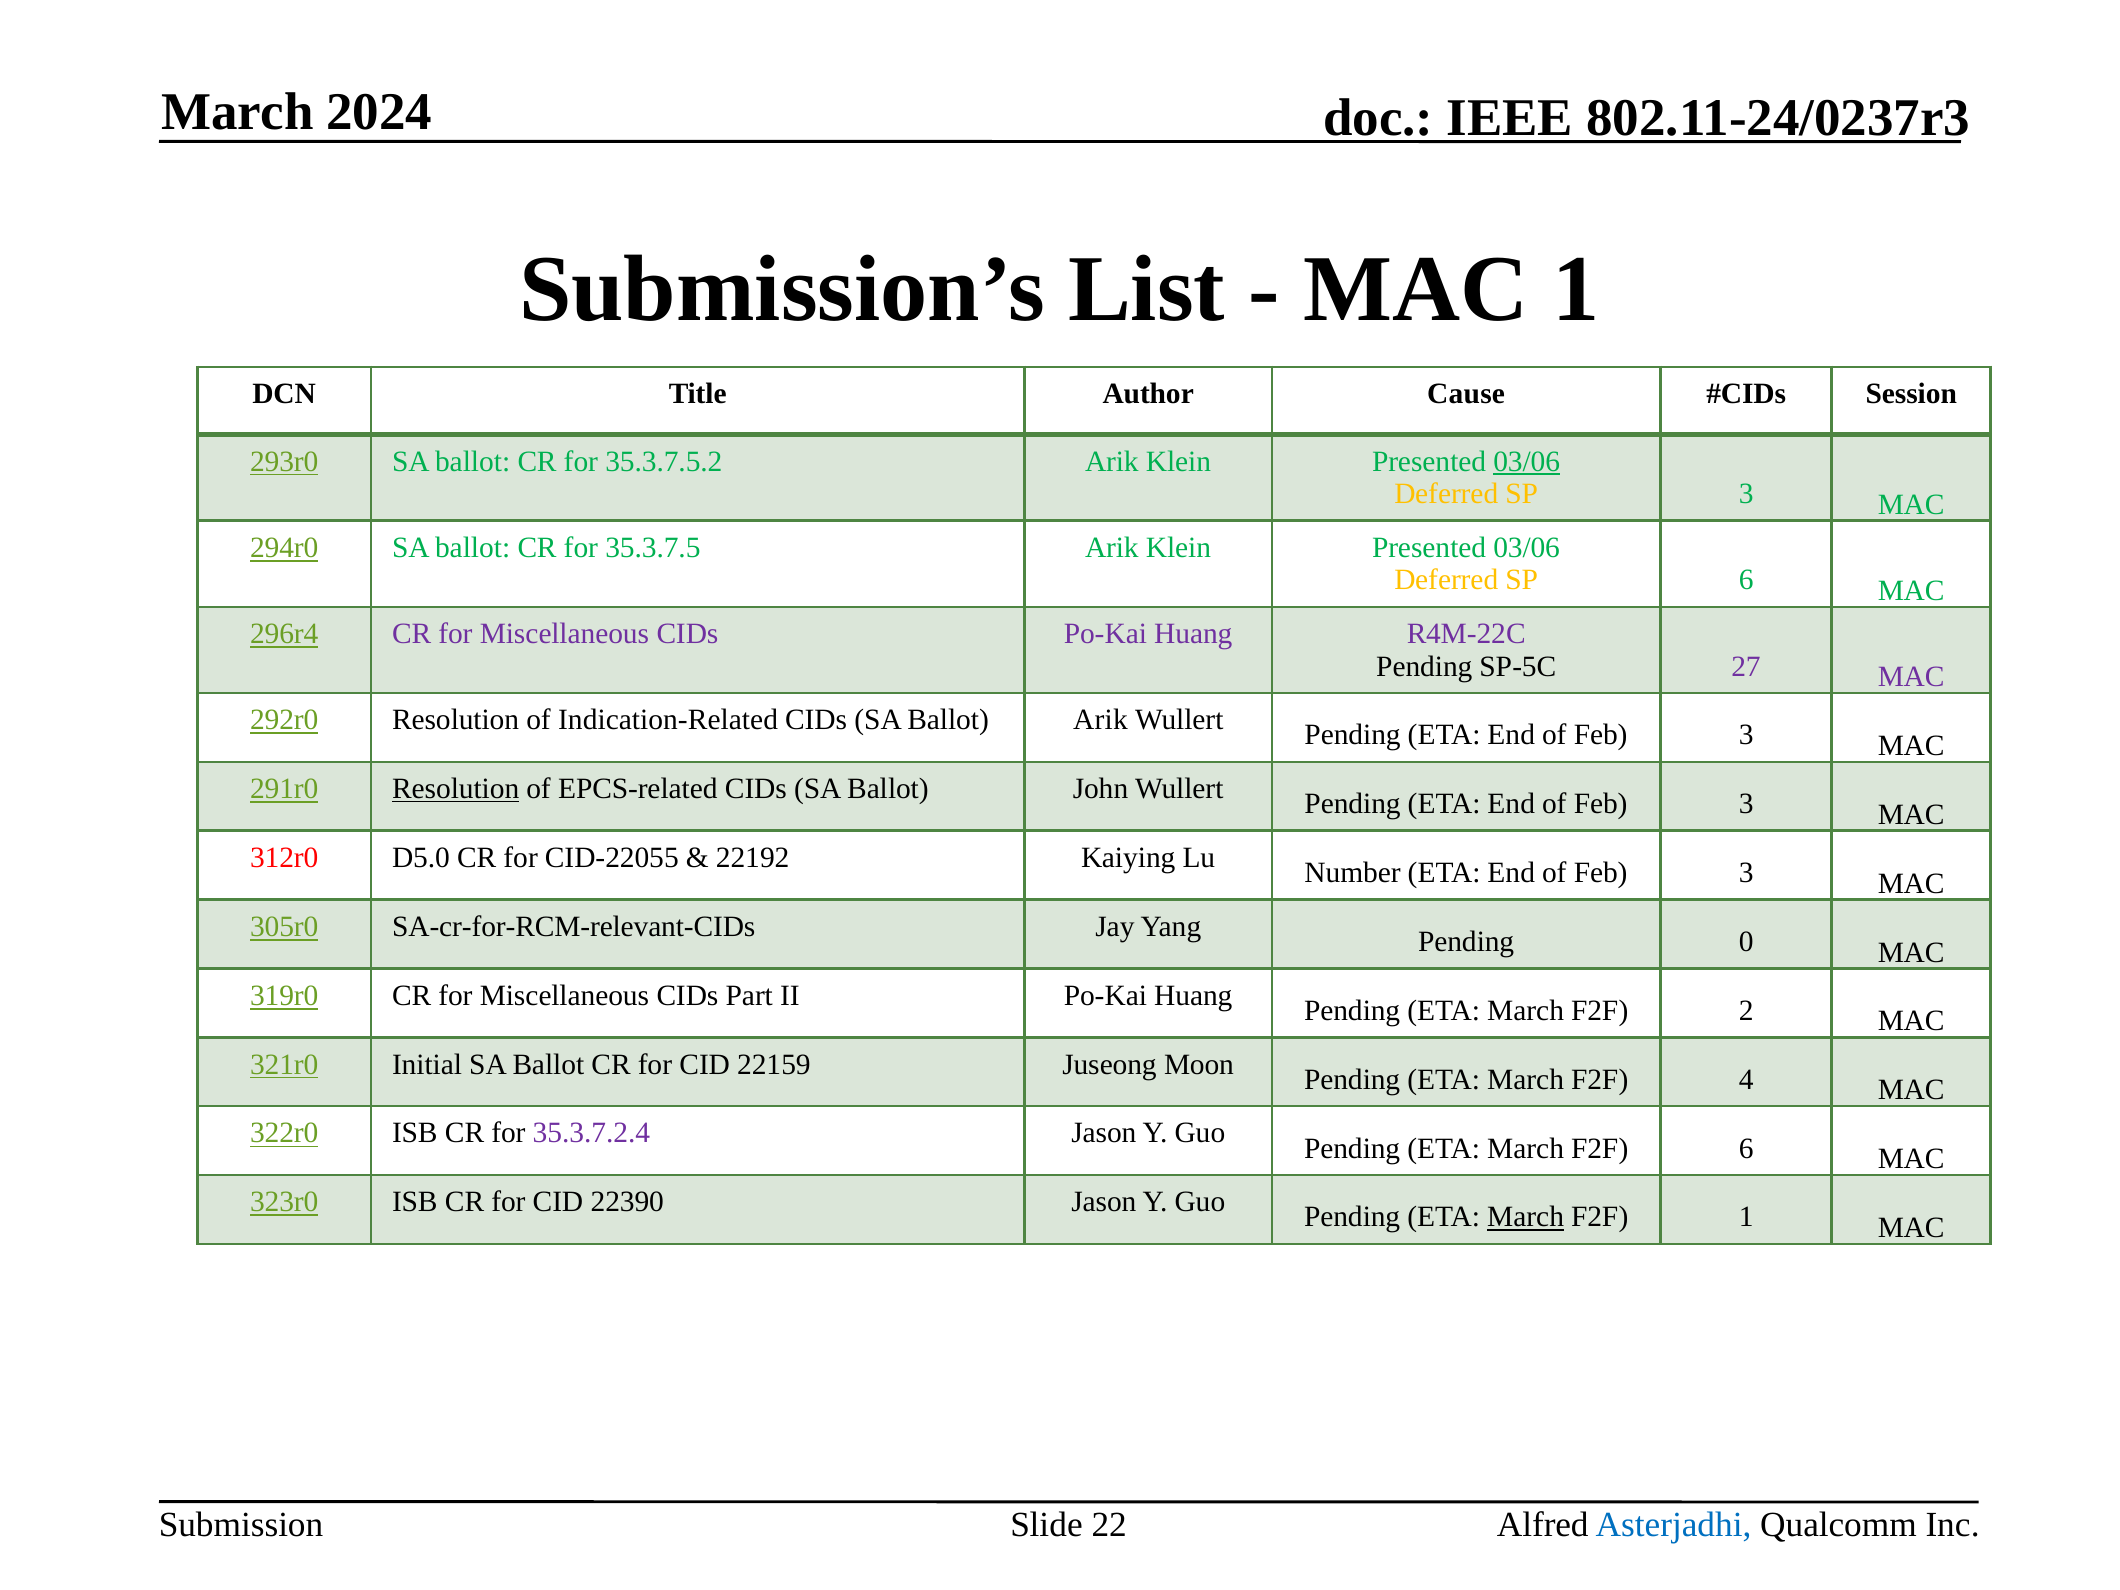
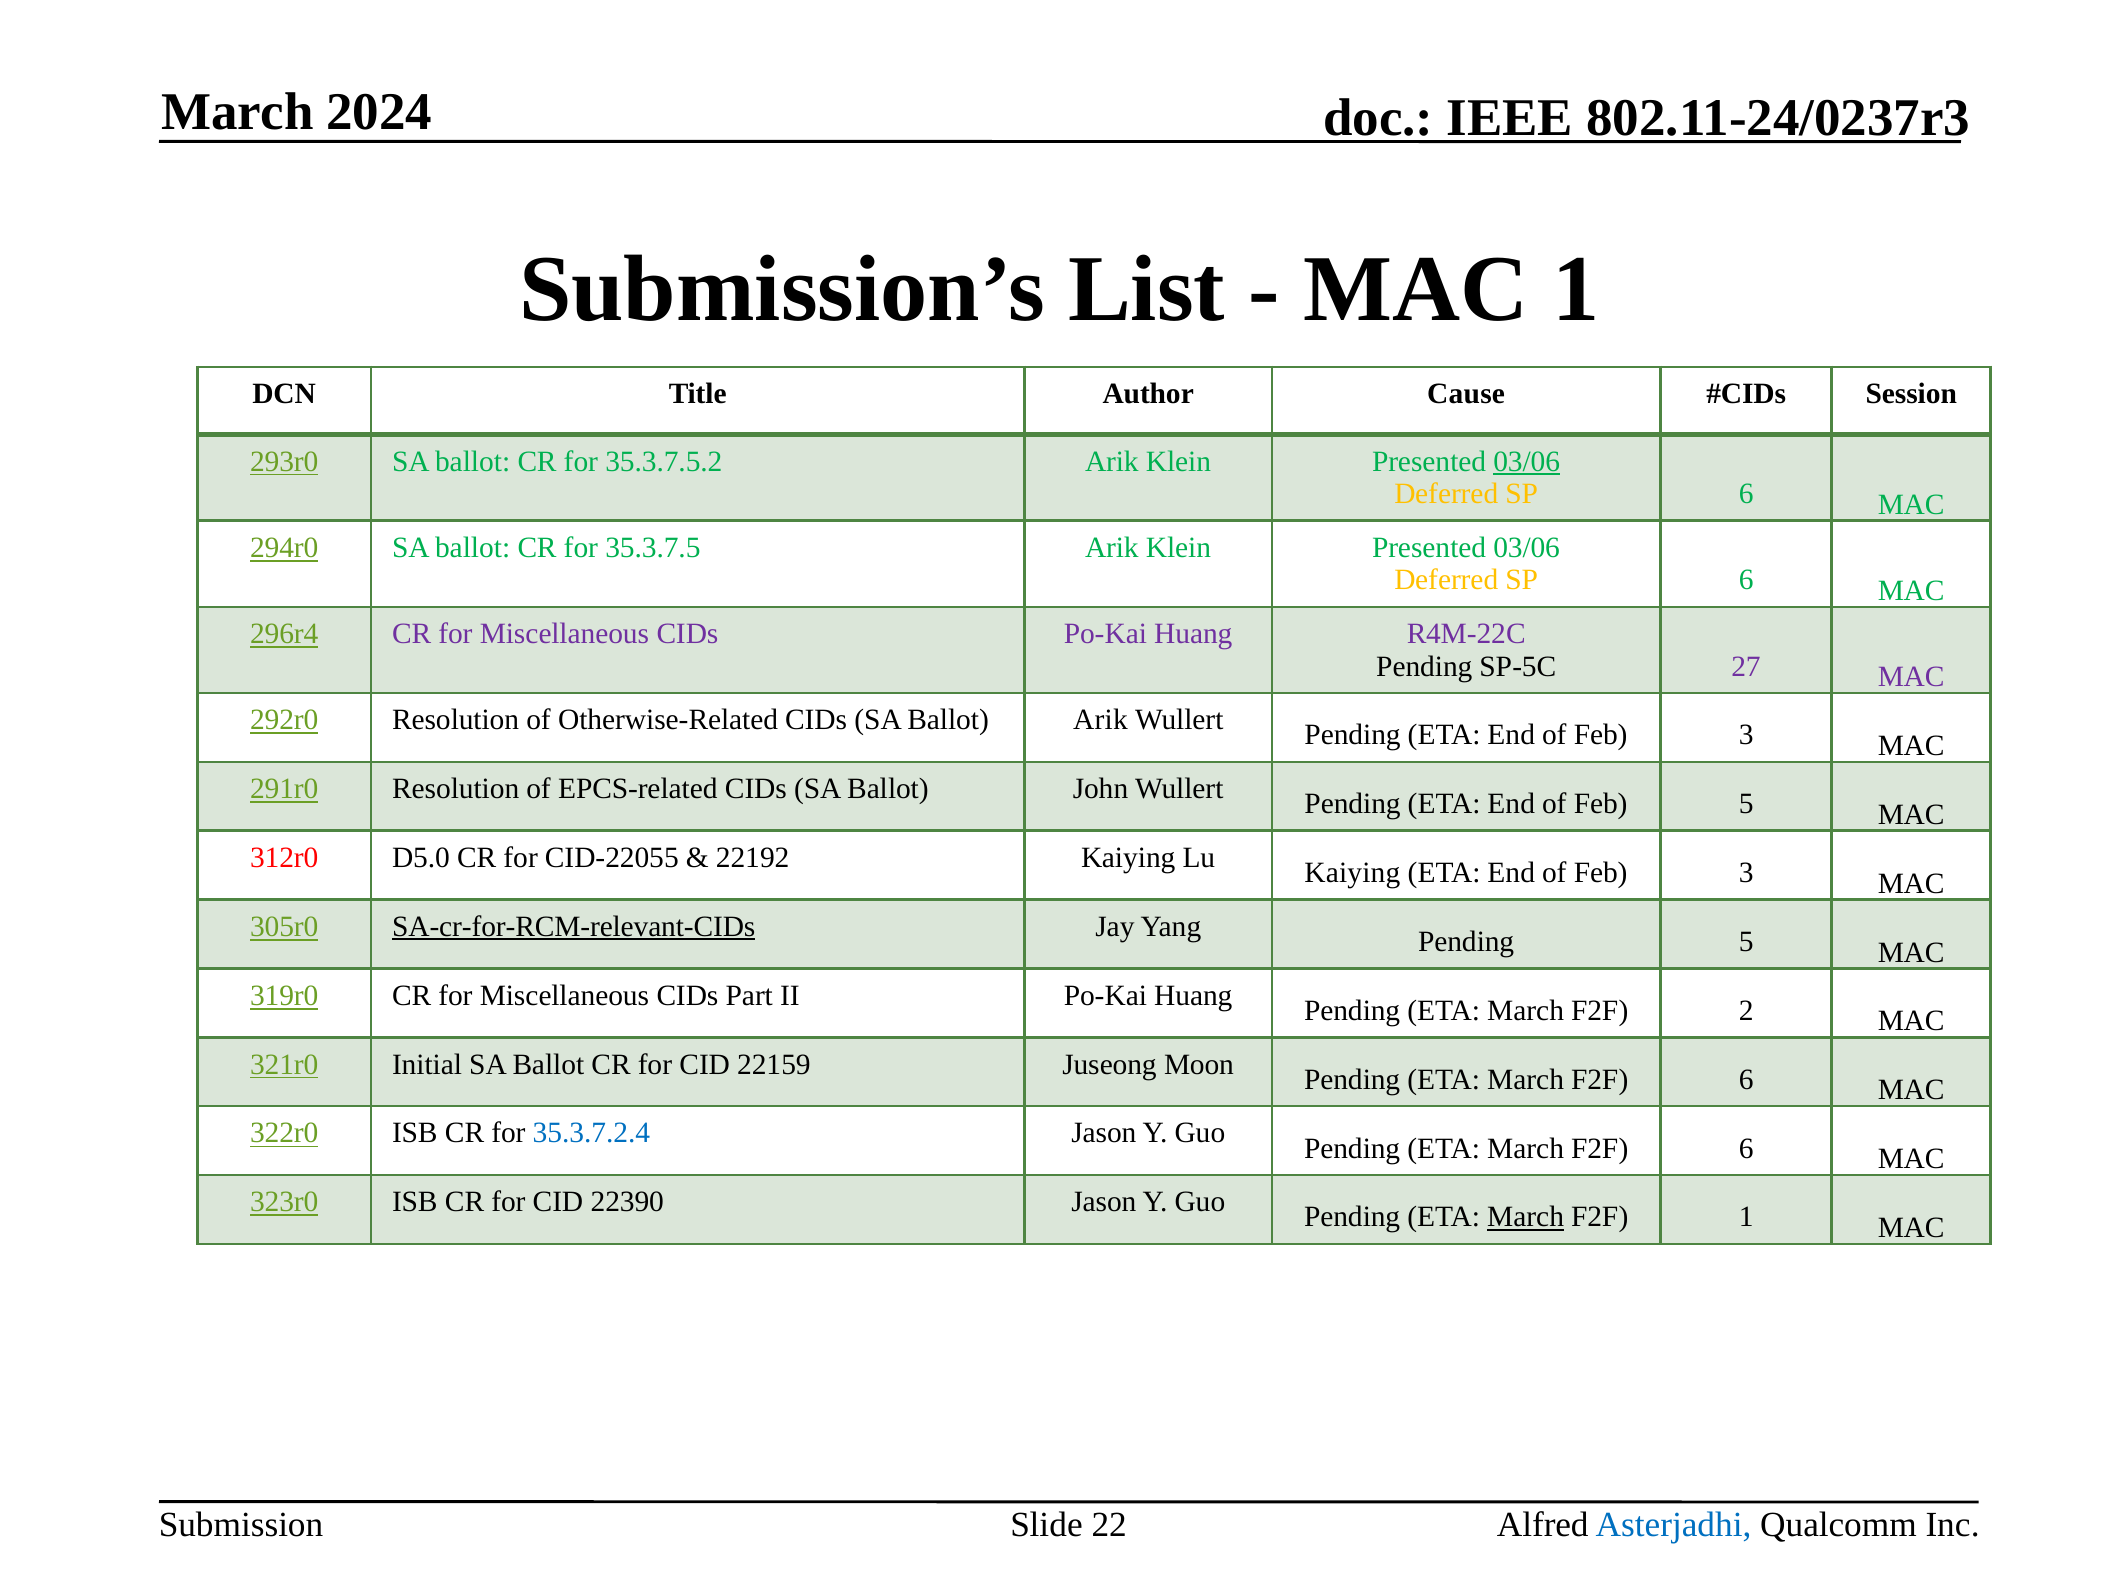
3 at (1746, 494): 3 -> 6
Indication-Related: Indication-Related -> Otherwise-Related
Resolution at (456, 789) underline: present -> none
3 at (1746, 804): 3 -> 5
Number at (1353, 873): Number -> Kaiying
SA-cr-for-RCM-relevant-CIDs underline: none -> present
Pending 0: 0 -> 5
4 at (1746, 1079): 4 -> 6
35.3.7.2.4 colour: purple -> blue
